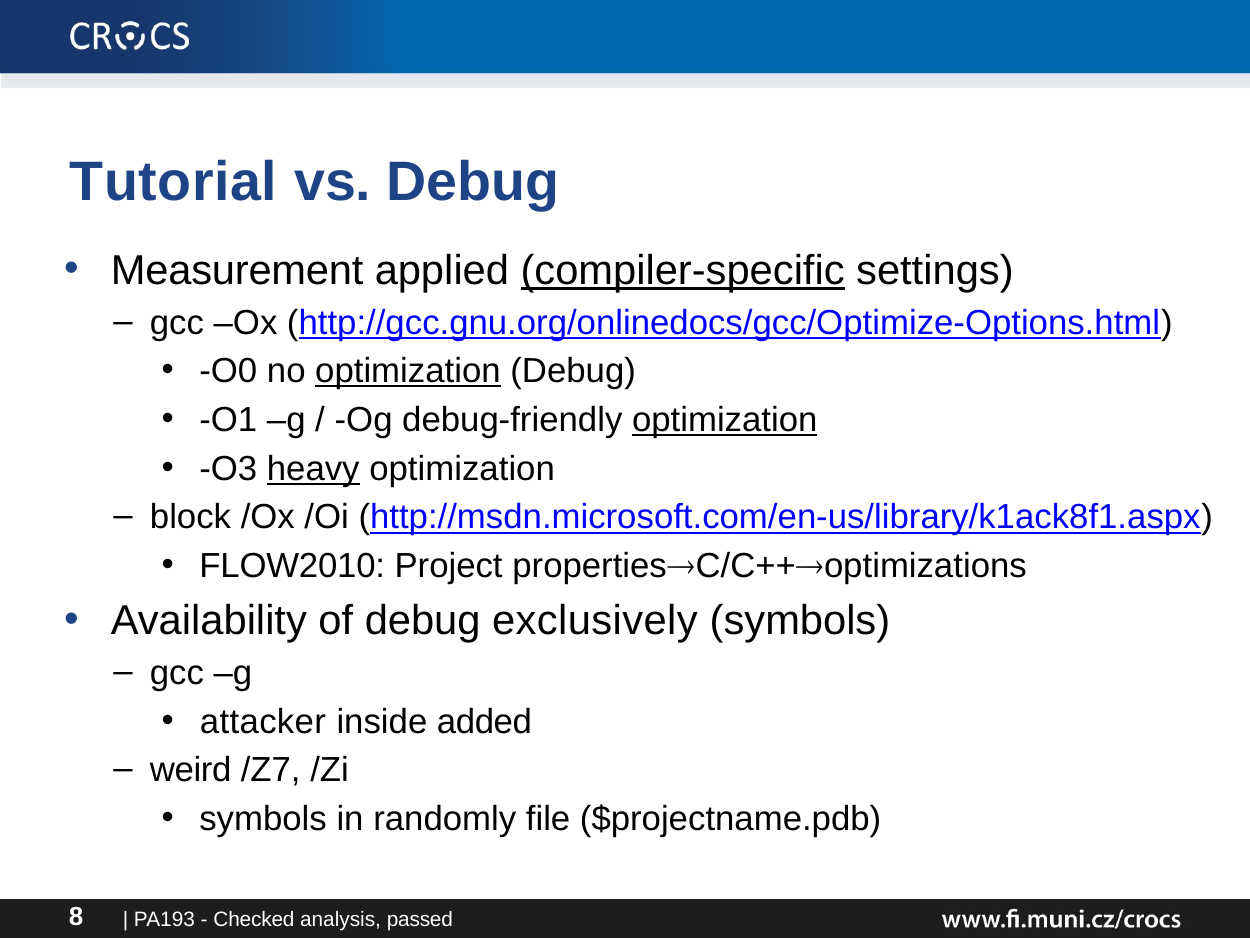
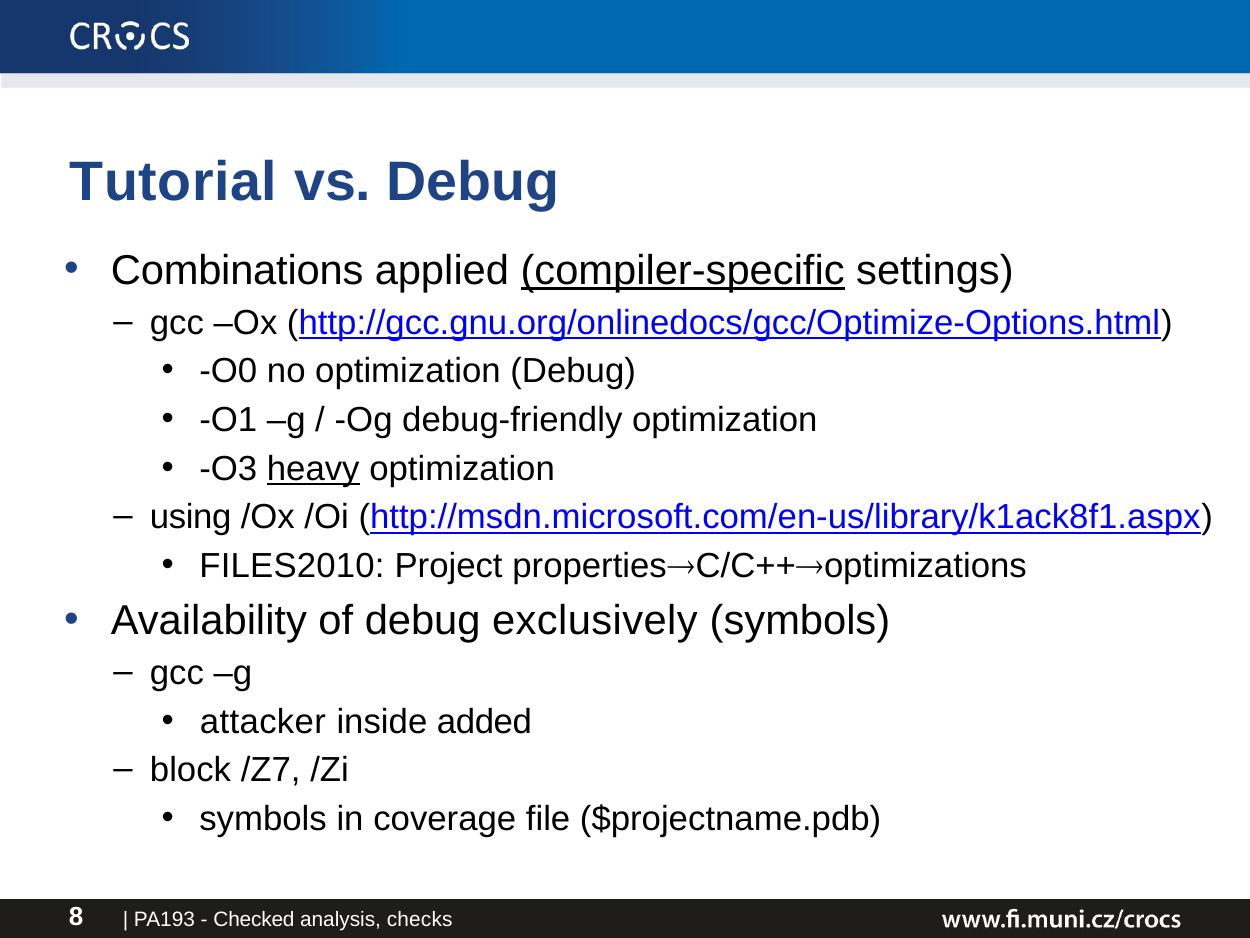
Measurement: Measurement -> Combinations
optimization at (408, 371) underline: present -> none
optimization at (725, 420) underline: present -> none
block: block -> using
FLOW2010: FLOW2010 -> FILES2010
weird: weird -> block
randomly: randomly -> coverage
passed: passed -> checks
